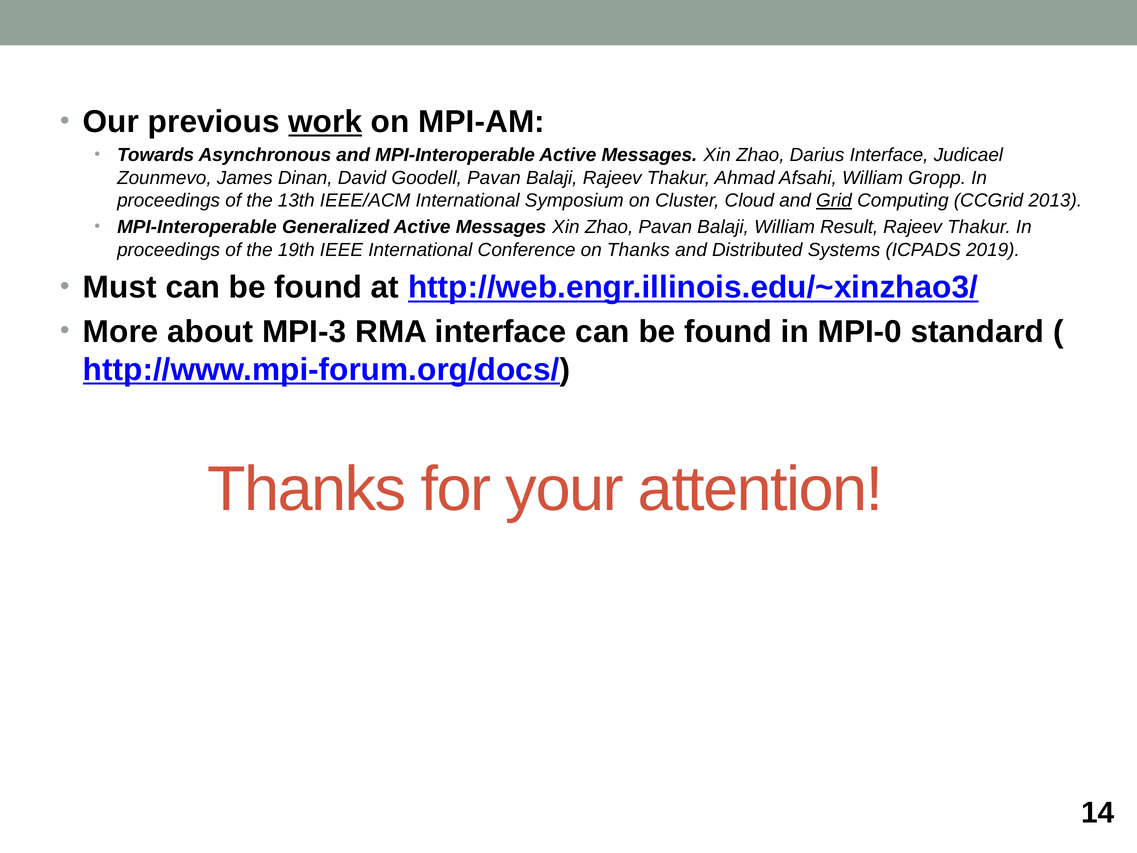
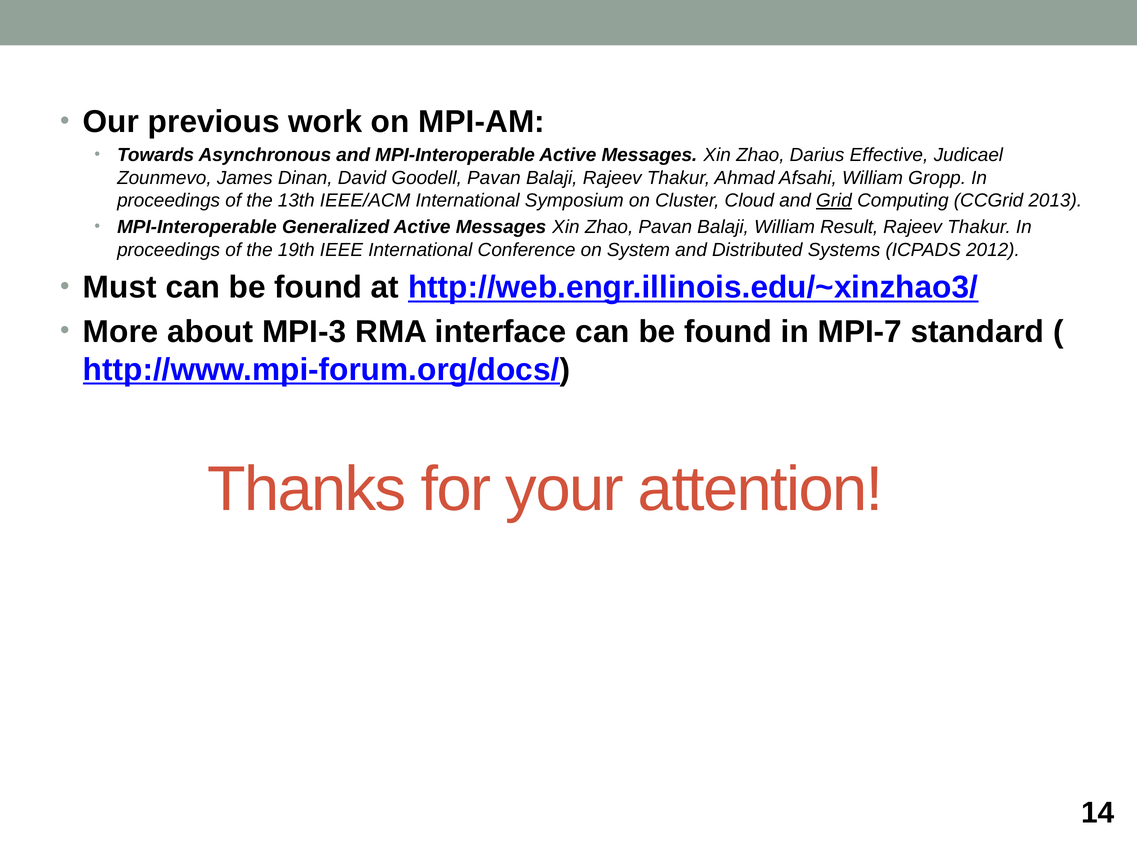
work underline: present -> none
Darius Interface: Interface -> Effective
on Thanks: Thanks -> System
2019: 2019 -> 2012
MPI-0: MPI-0 -> MPI-7
